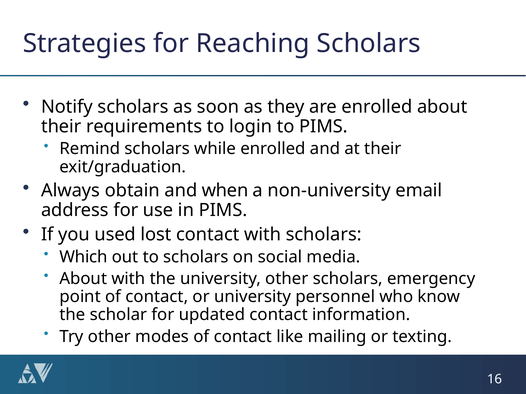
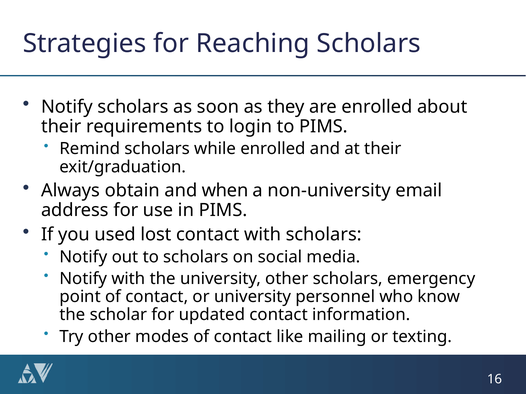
Which at (84, 257): Which -> Notify
About at (83, 279): About -> Notify
